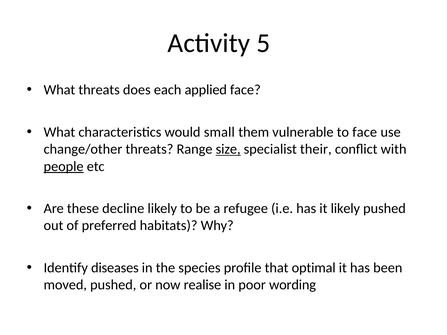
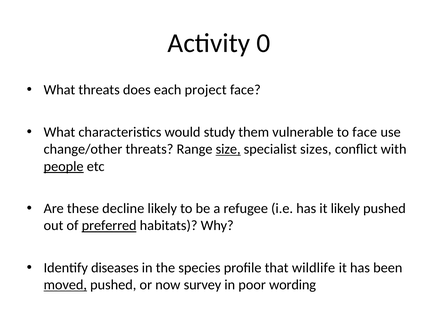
5: 5 -> 0
applied: applied -> project
small: small -> study
their: their -> sizes
preferred underline: none -> present
optimal: optimal -> wildlife
moved underline: none -> present
realise: realise -> survey
